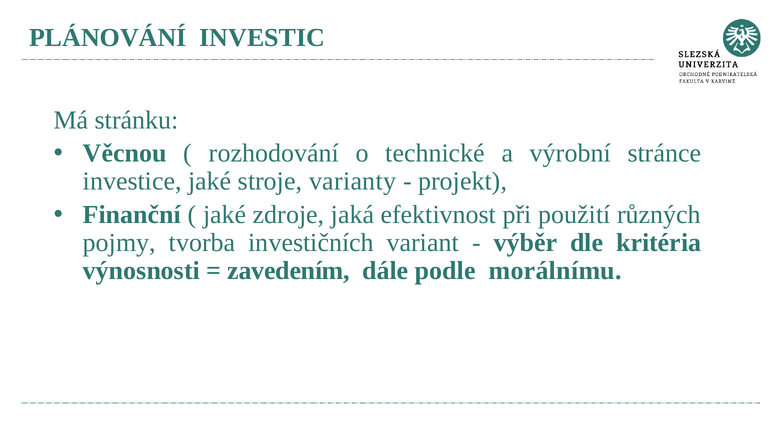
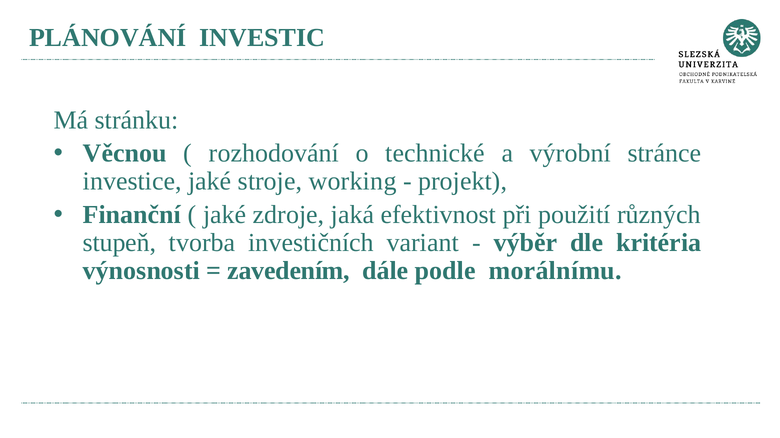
varianty: varianty -> working
pojmy: pojmy -> stupeň
